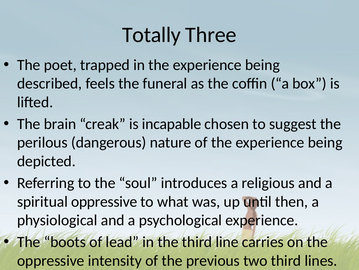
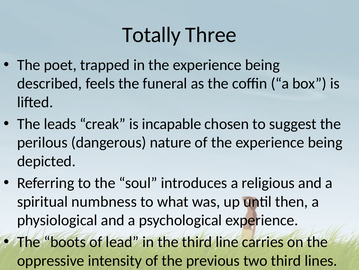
brain: brain -> leads
spiritual oppressive: oppressive -> numbness
